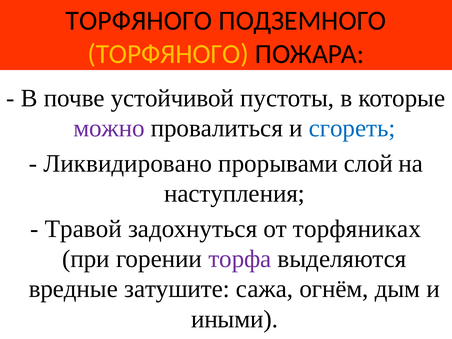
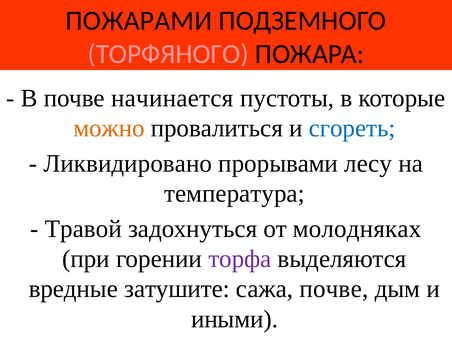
ТОРФЯНОГО at (139, 21): ТОРФЯНОГО -> ПОЖАРАМИ
ТОРФЯНОГО at (168, 54) colour: yellow -> pink
устойчивой: устойчивой -> начинается
можно colour: purple -> orange
слой: слой -> лесу
наступления: наступления -> температура
торфяниках: торфяниках -> молодняках
сажа огнём: огнём -> почве
